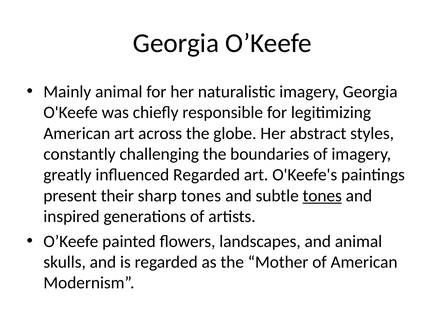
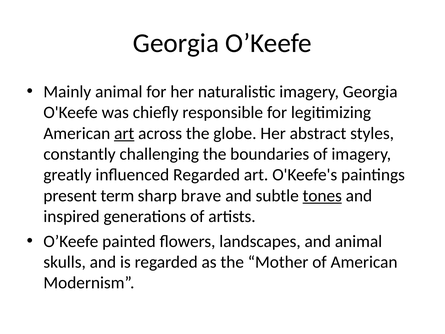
art at (124, 133) underline: none -> present
their: their -> term
sharp tones: tones -> brave
